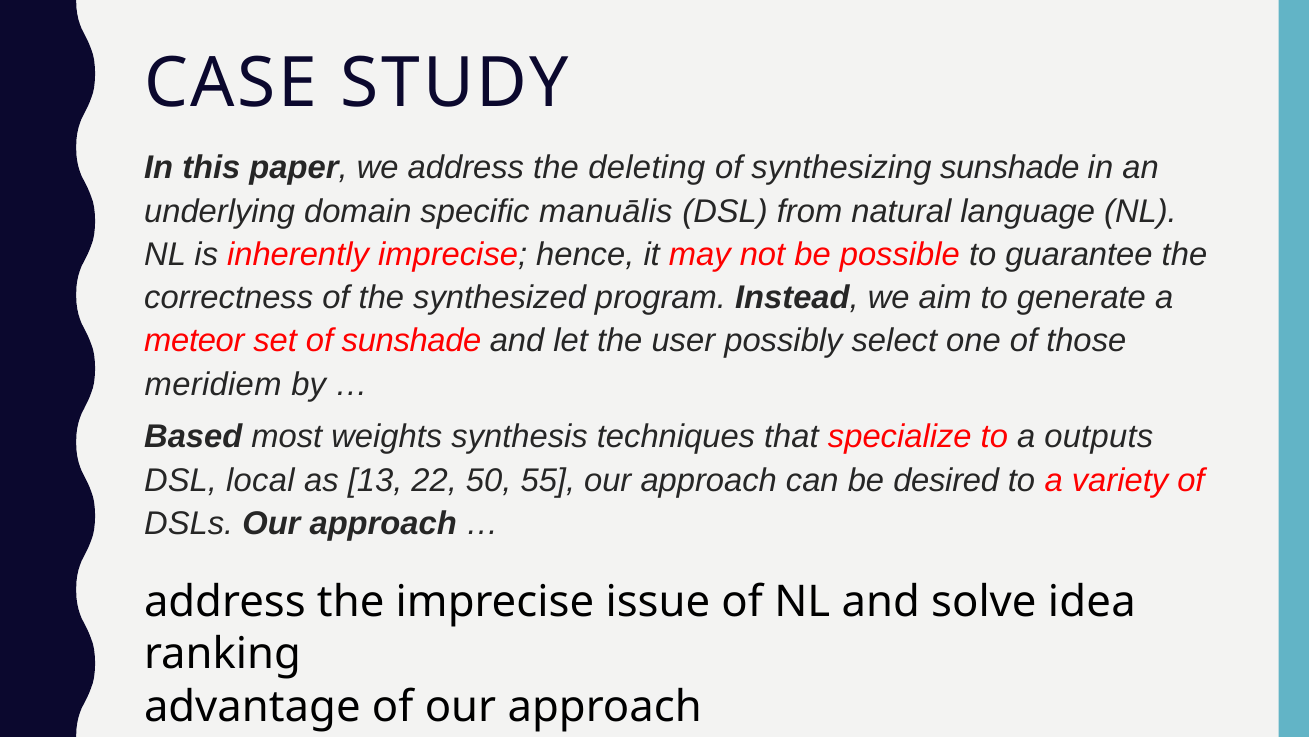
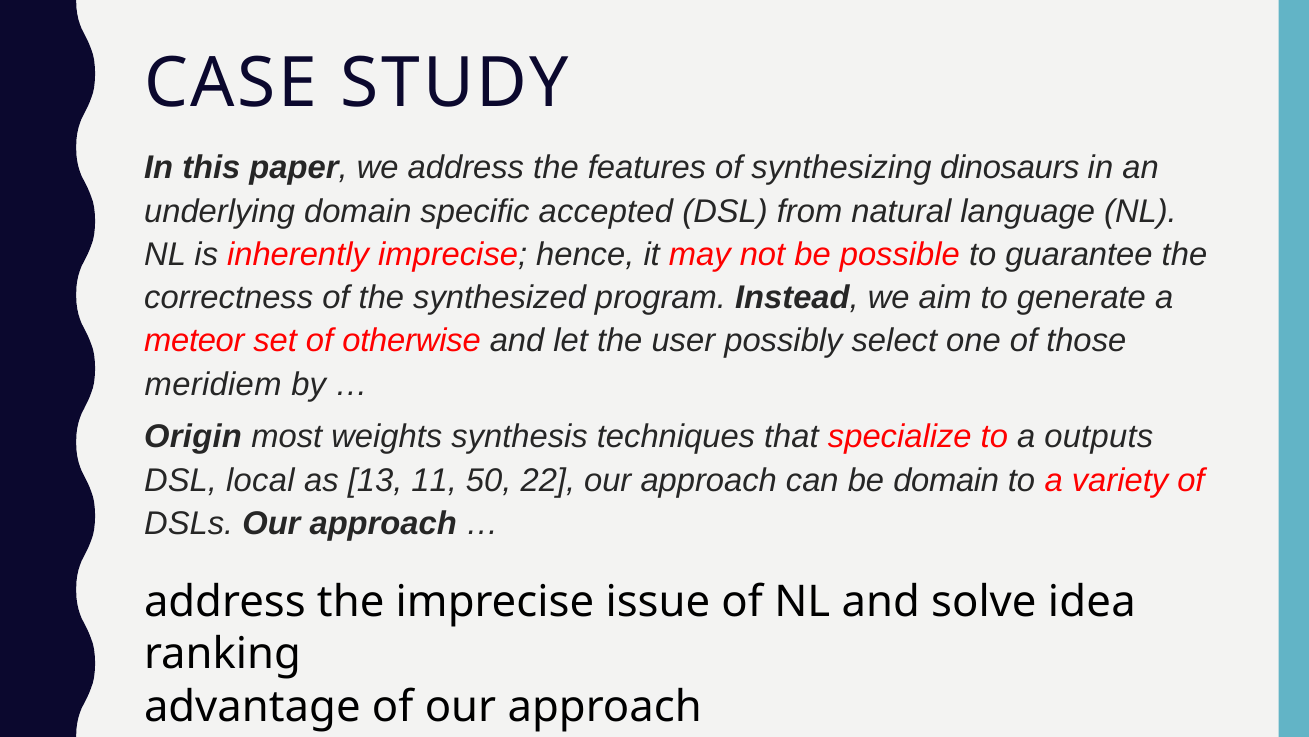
deleting: deleting -> features
synthesizing sunshade: sunshade -> dinosaurs
manuālis: manuālis -> accepted
of sunshade: sunshade -> otherwise
Based: Based -> Origin
22: 22 -> 11
55: 55 -> 22
be desired: desired -> domain
